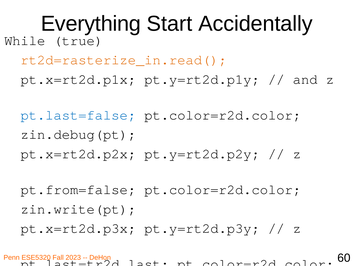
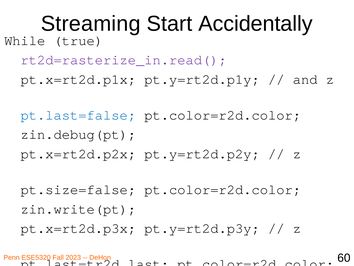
Everything: Everything -> Streaming
rt2d=rasterize_in.read( colour: orange -> purple
pt.from=false: pt.from=false -> pt.size=false
